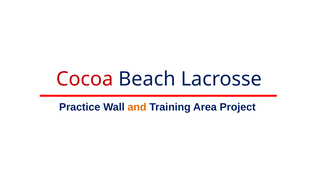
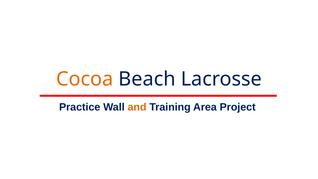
Cocoa colour: red -> orange
